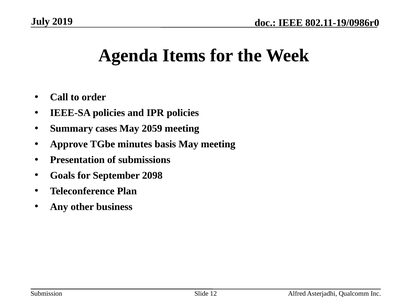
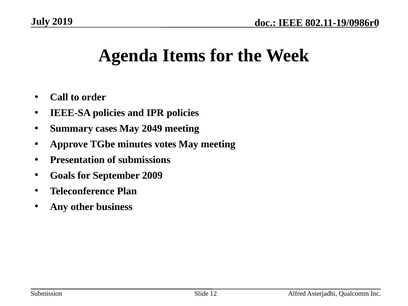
2059: 2059 -> 2049
basis: basis -> votes
2098: 2098 -> 2009
